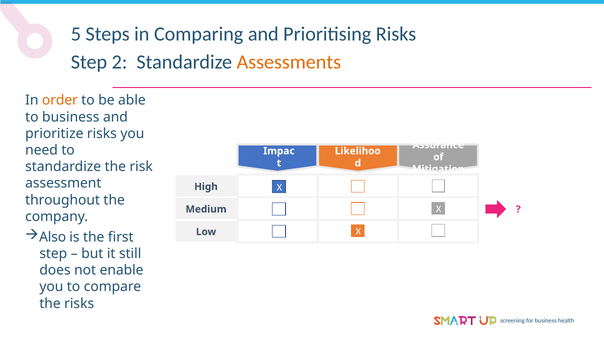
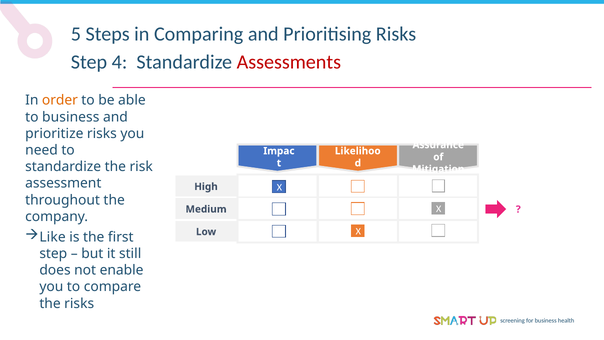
2: 2 -> 4
Assessments colour: orange -> red
Also: Also -> Like
